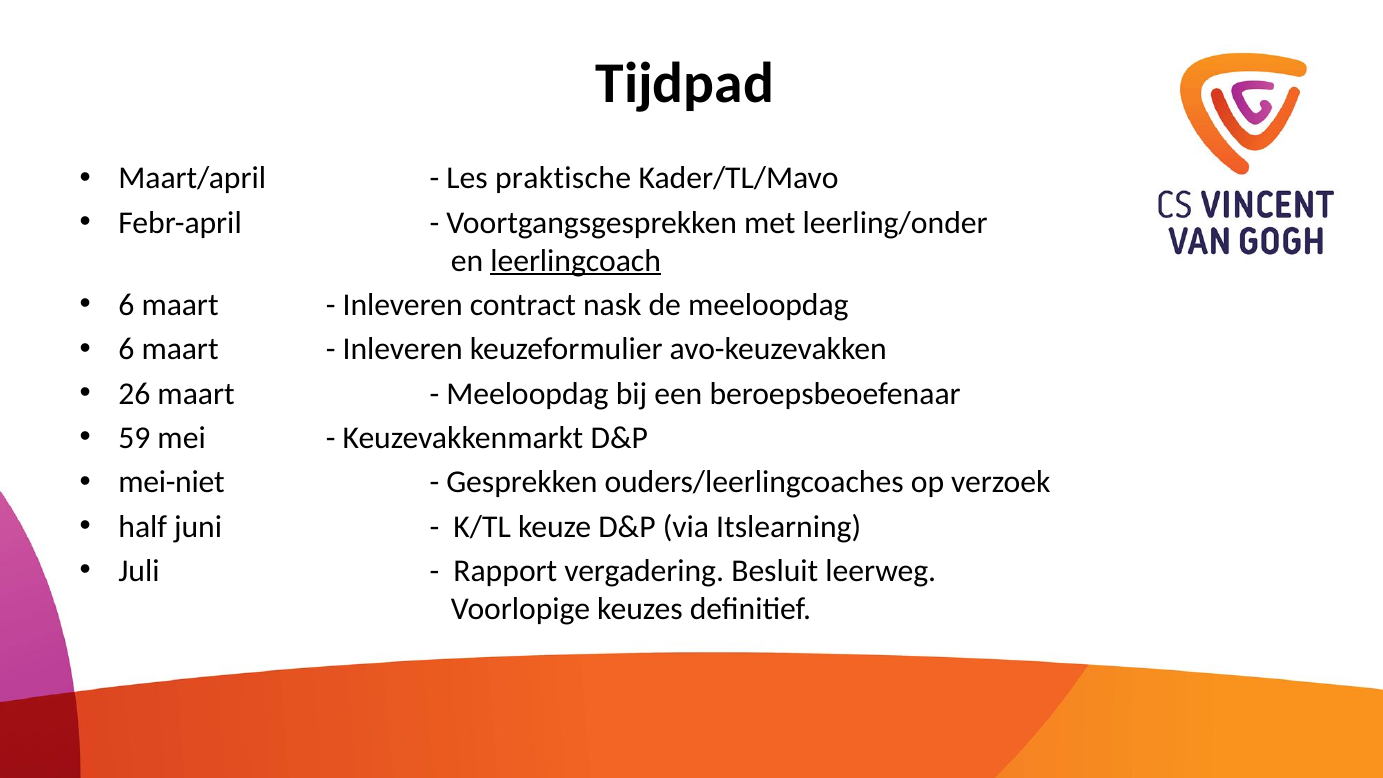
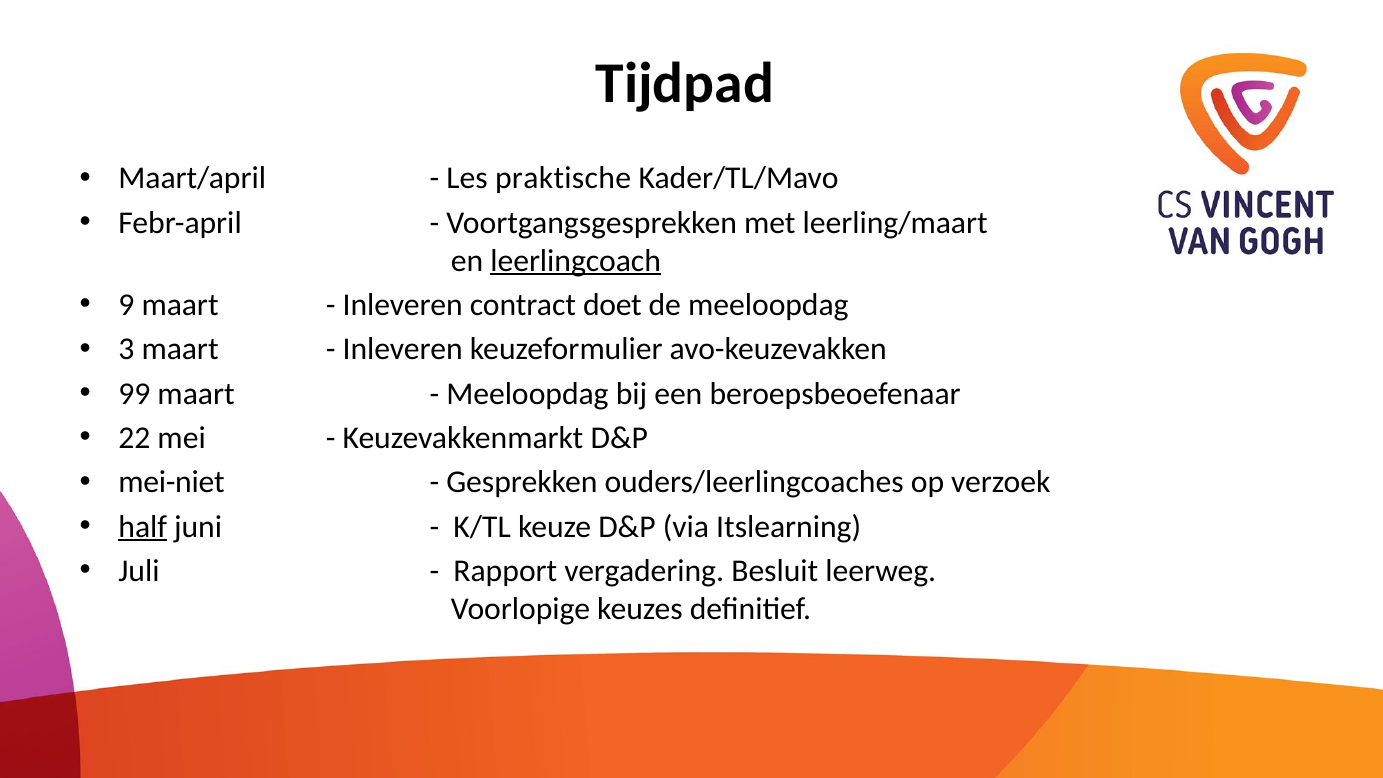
leerling/onder: leerling/onder -> leerling/maart
6 at (126, 305): 6 -> 9
nask: nask -> doet
6 at (126, 349): 6 -> 3
26: 26 -> 99
59: 59 -> 22
half underline: none -> present
